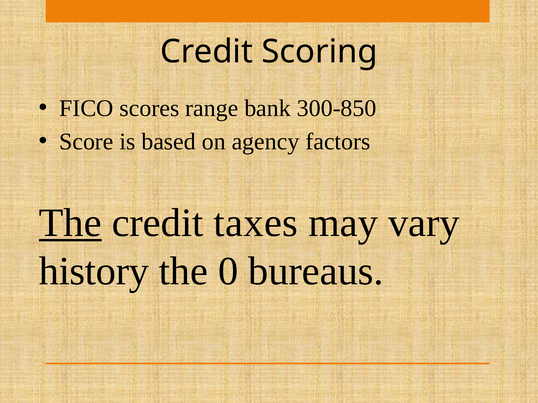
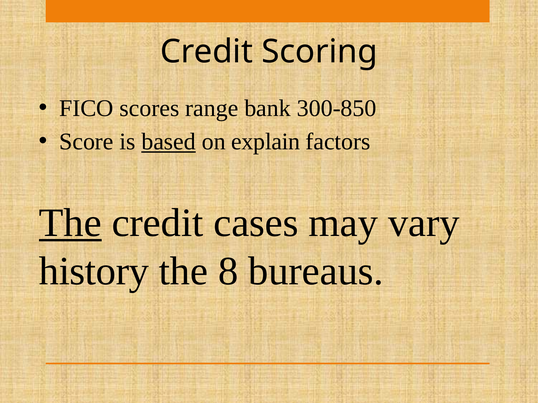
based underline: none -> present
agency: agency -> explain
taxes: taxes -> cases
0: 0 -> 8
